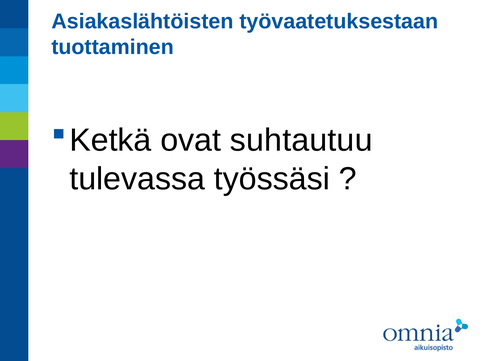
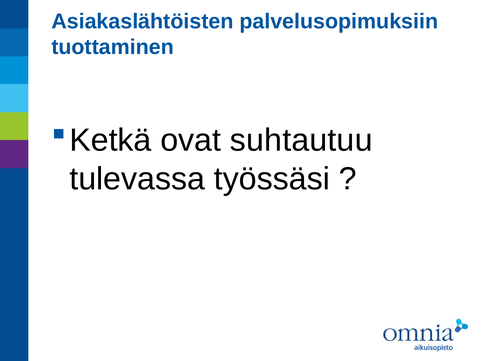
työvaatetuksestaan: työvaatetuksestaan -> palvelusopimuksiin
